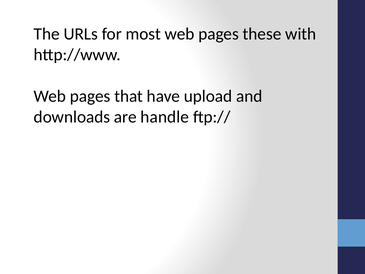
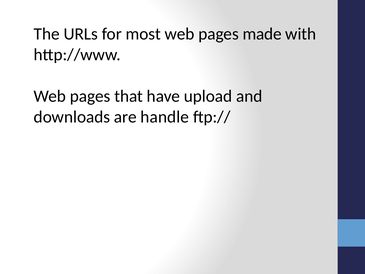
these: these -> made
